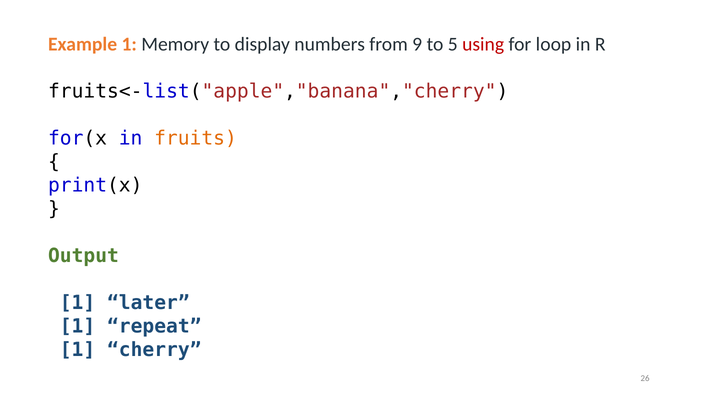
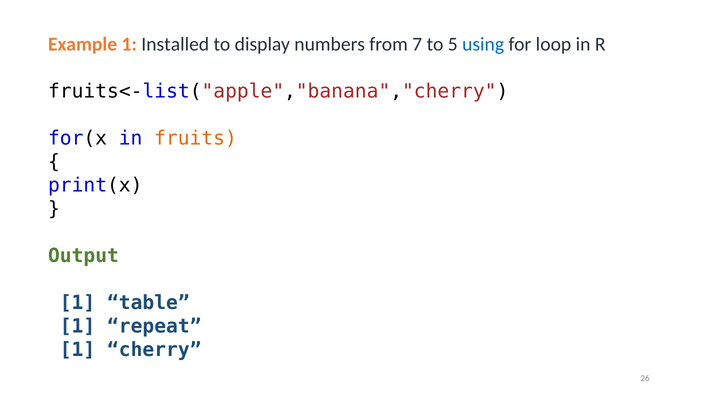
Memory: Memory -> Installed
9: 9 -> 7
using colour: red -> blue
later: later -> table
